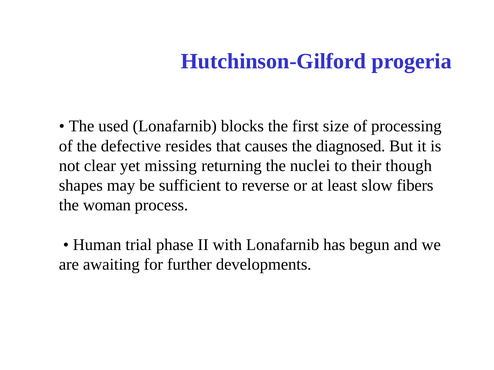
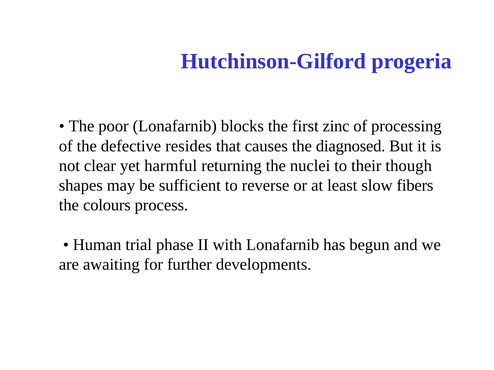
used: used -> poor
size: size -> zinc
missing: missing -> harmful
woman: woman -> colours
